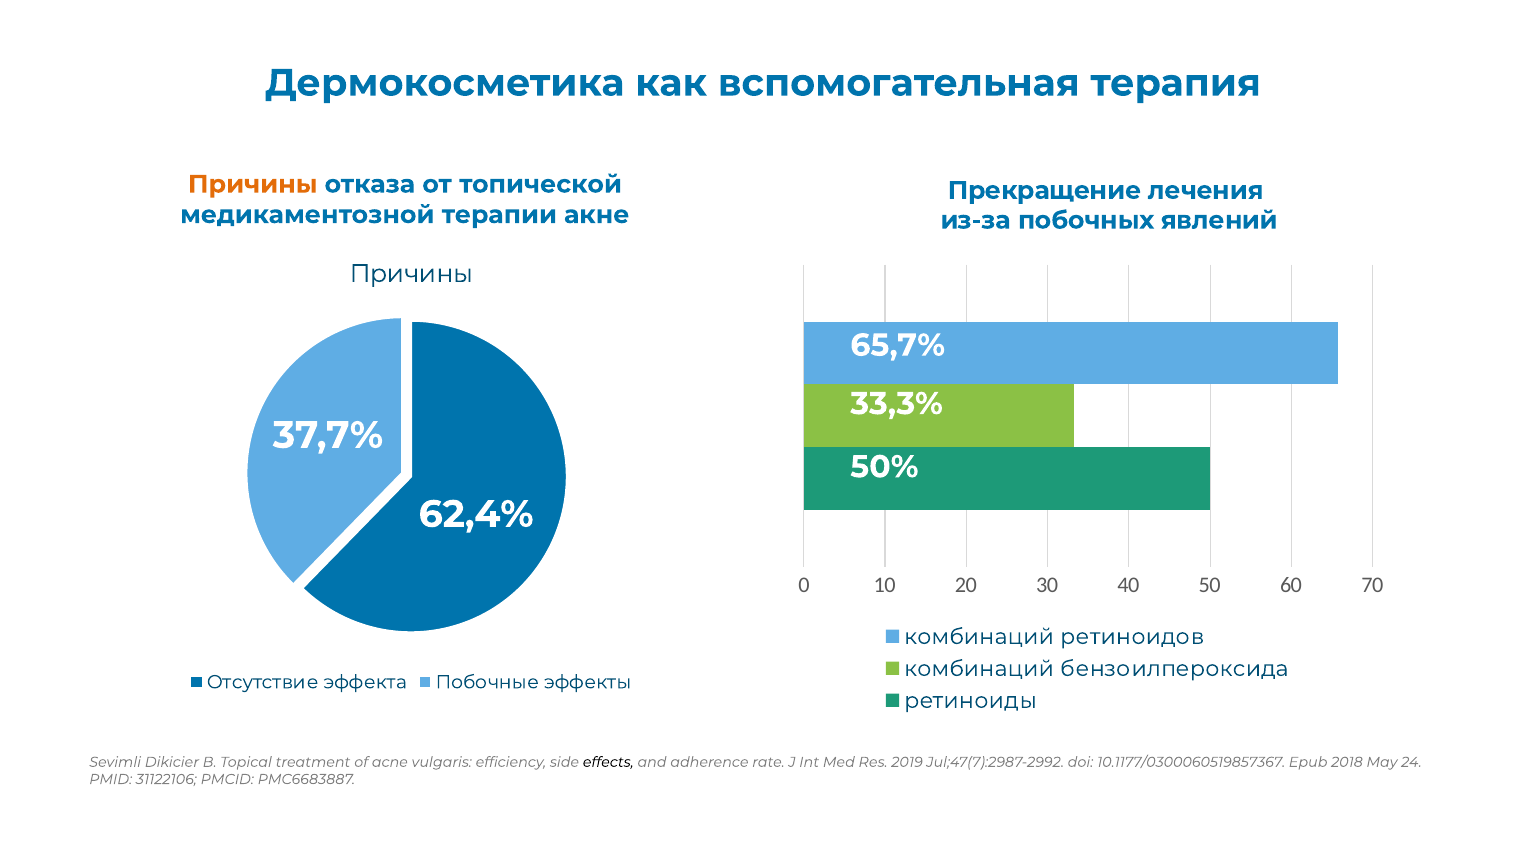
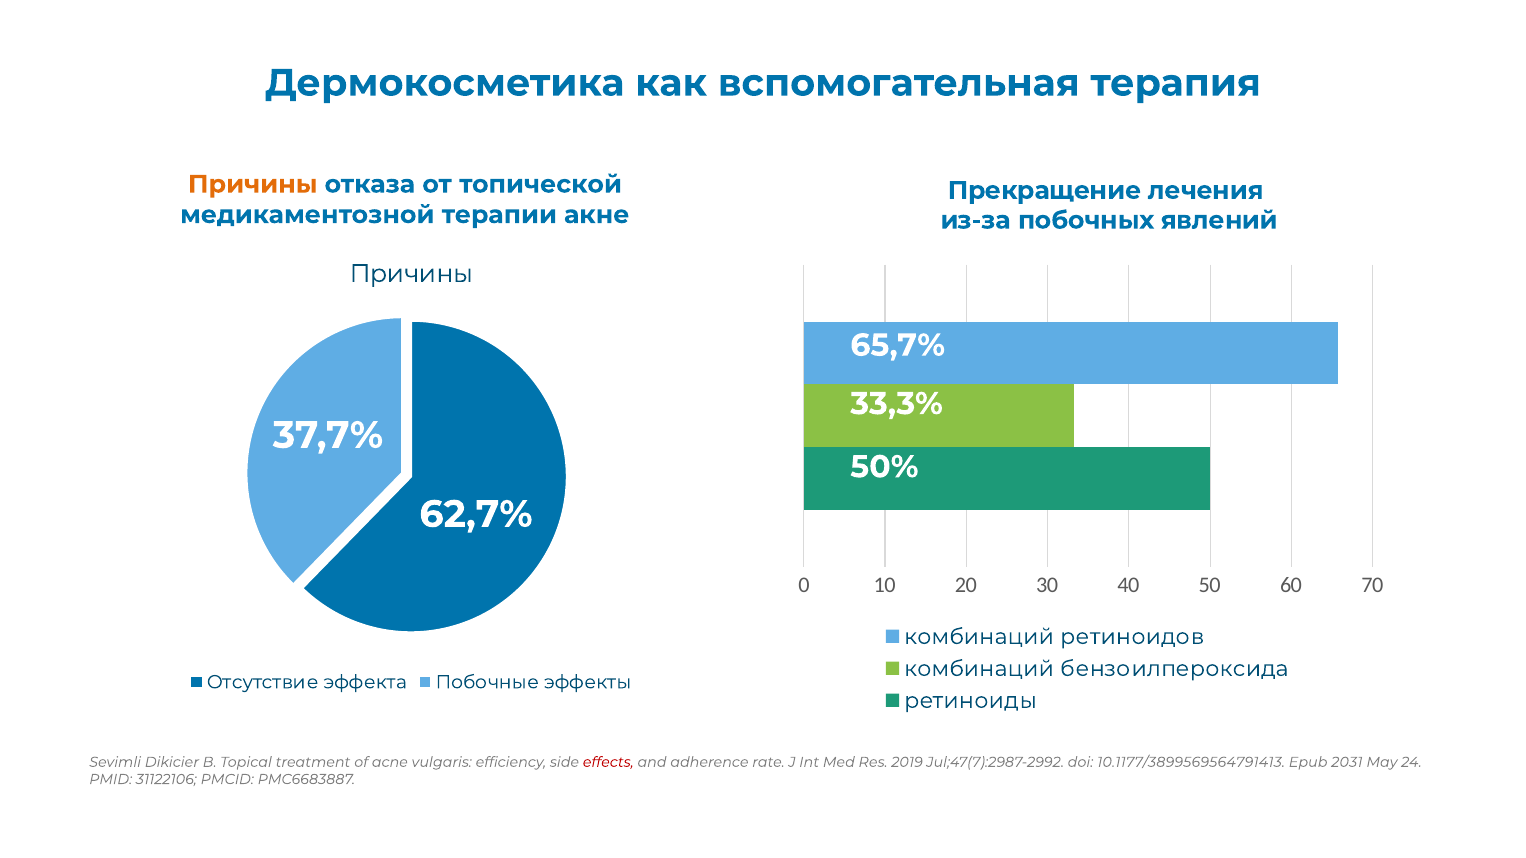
62,4%: 62,4% -> 62,7%
effects colour: black -> red
10.1177/0300060519857367: 10.1177/0300060519857367 -> 10.1177/3899569564791413
2018: 2018 -> 2031
